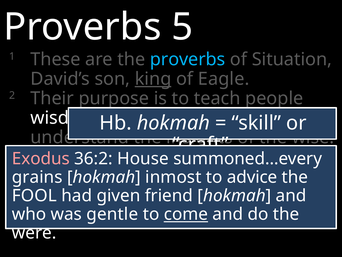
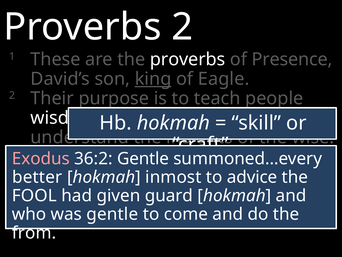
Proverbs 5: 5 -> 2
proverbs at (188, 59) colour: light blue -> white
Situation: Situation -> Presence
36:2 House: House -> Gentle
grains: grains -> better
friend: friend -> guard
come underline: present -> none
were: were -> from
